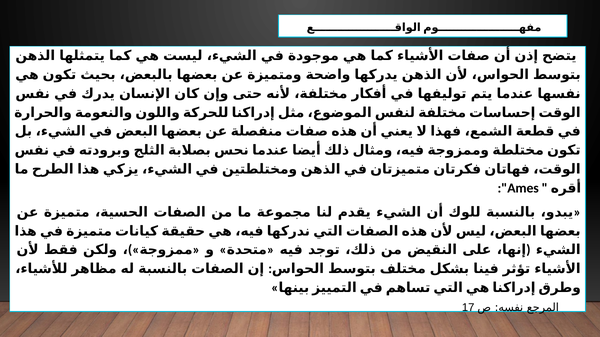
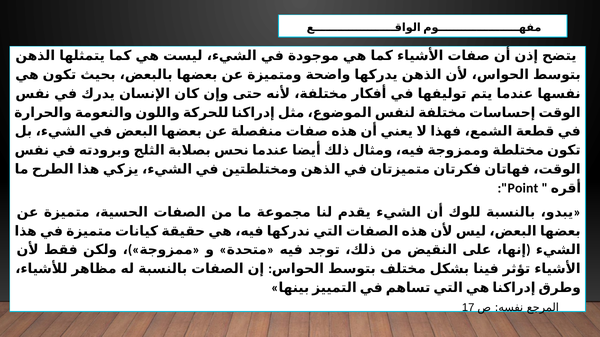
Ames: Ames -> Point
